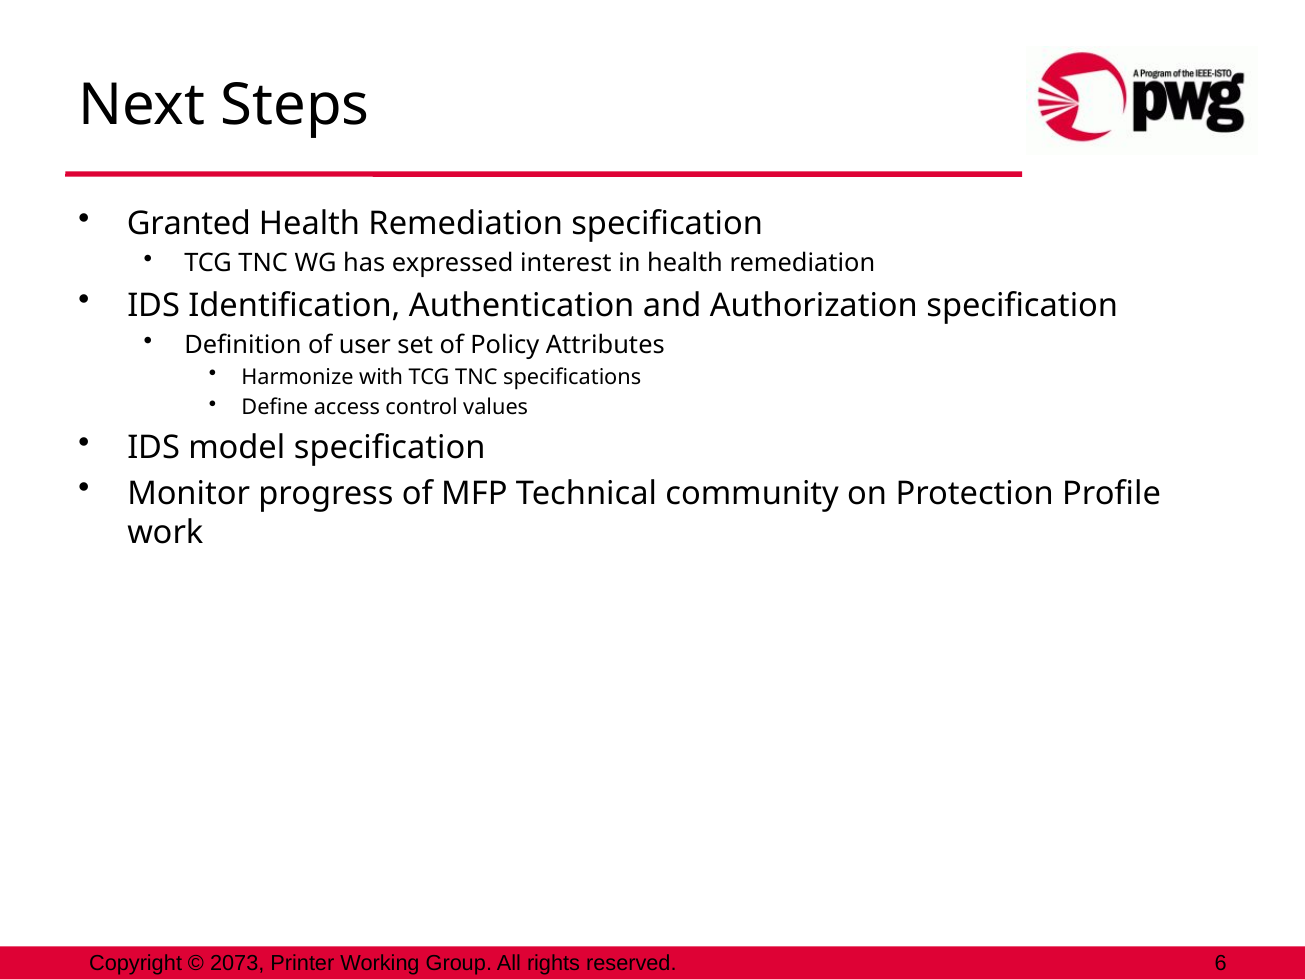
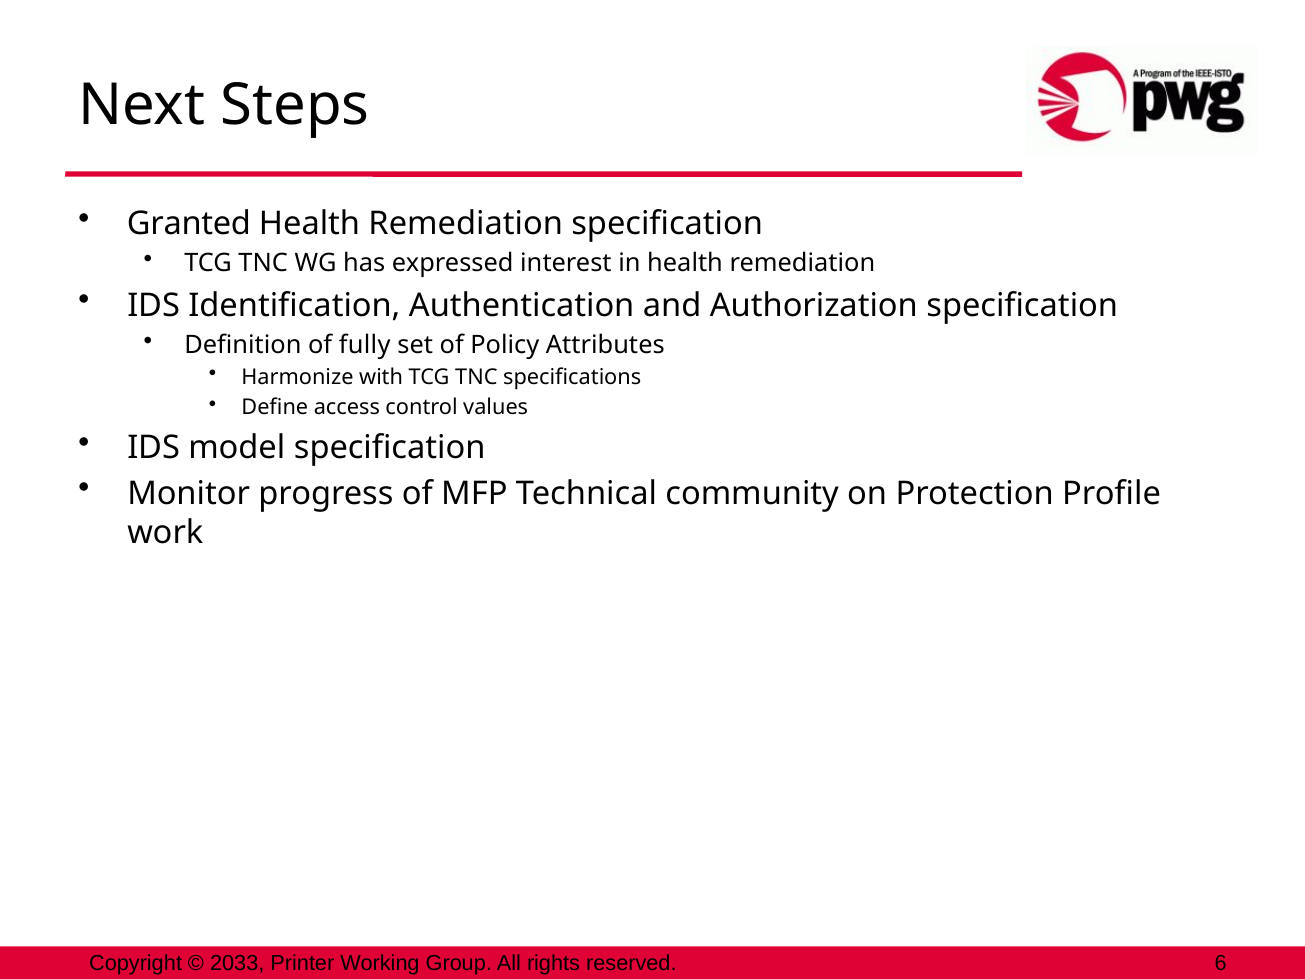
user: user -> fully
2073: 2073 -> 2033
